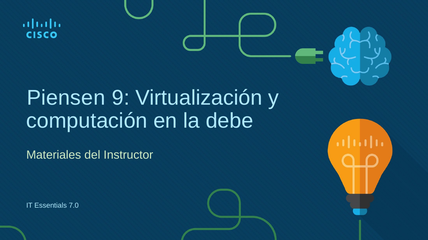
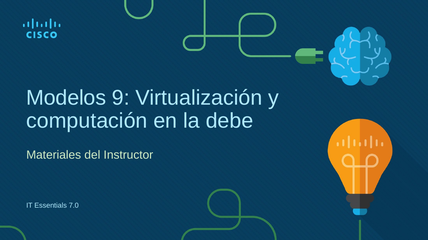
Piensen: Piensen -> Modelos
